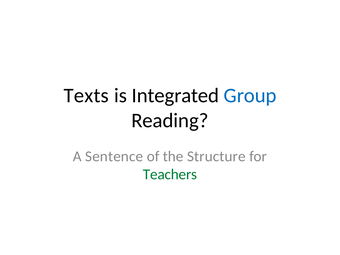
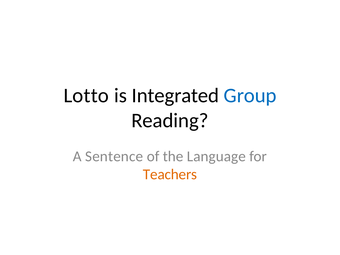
Texts: Texts -> Lotto
Structure: Structure -> Language
Teachers colour: green -> orange
